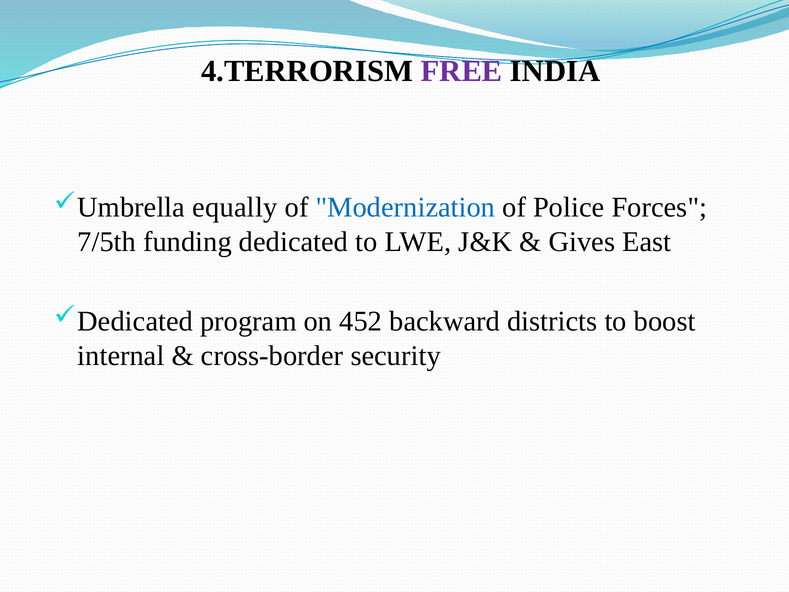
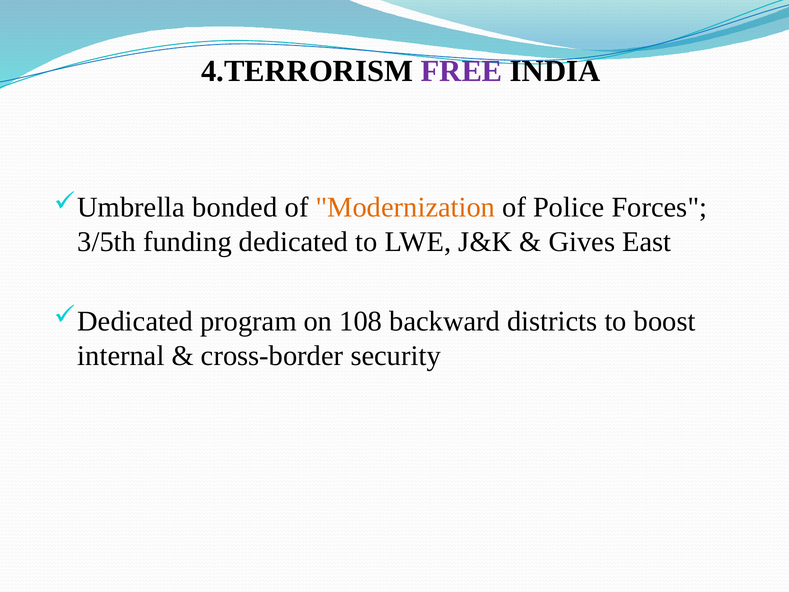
equally: equally -> bonded
Modernization colour: blue -> orange
7/5th: 7/5th -> 3/5th
452: 452 -> 108
